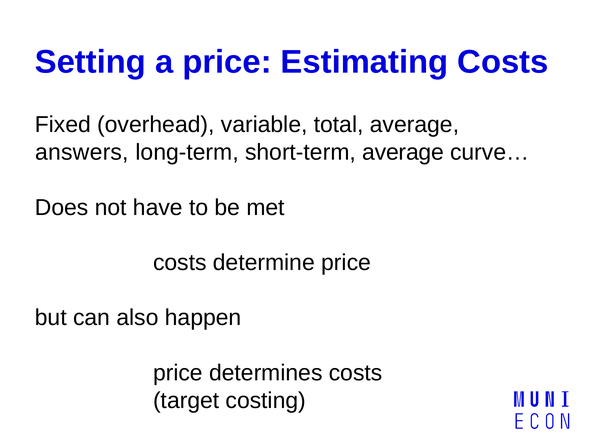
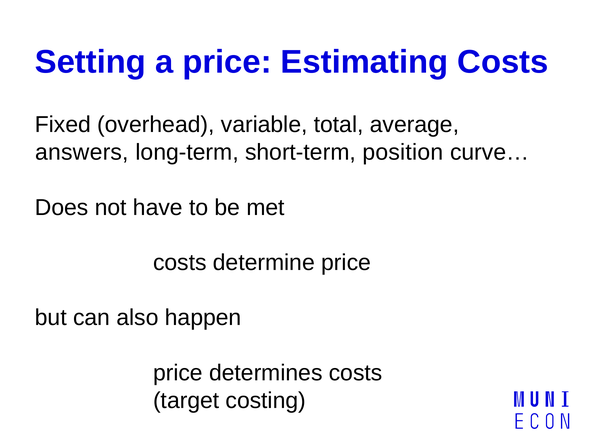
short-term average: average -> position
